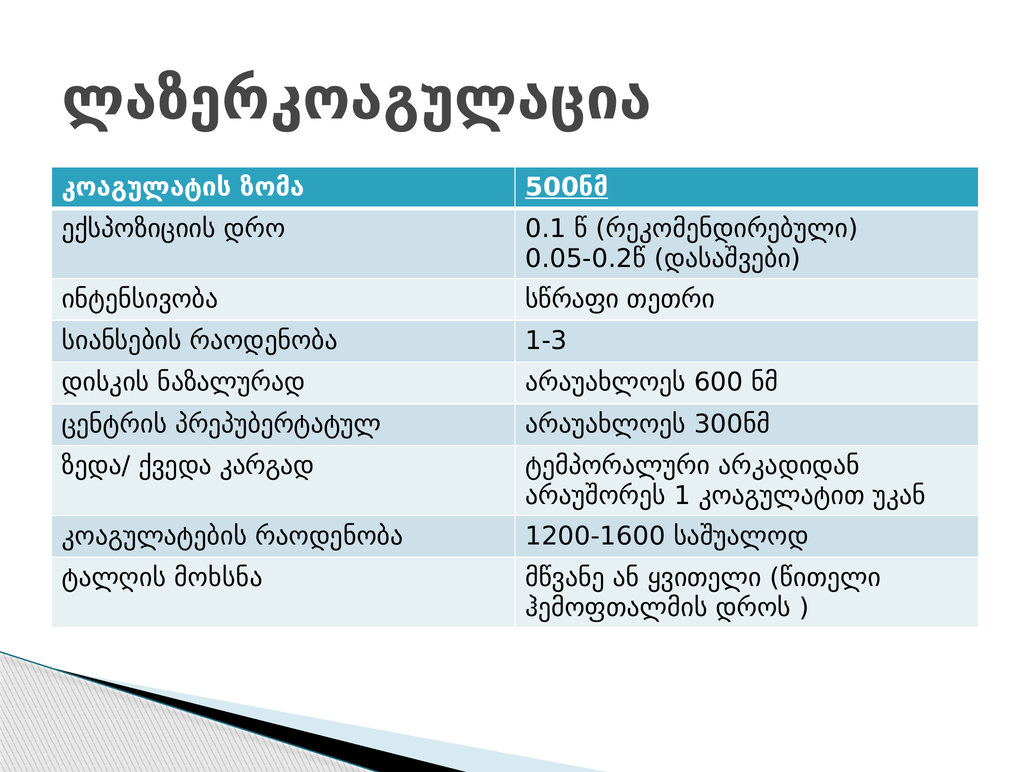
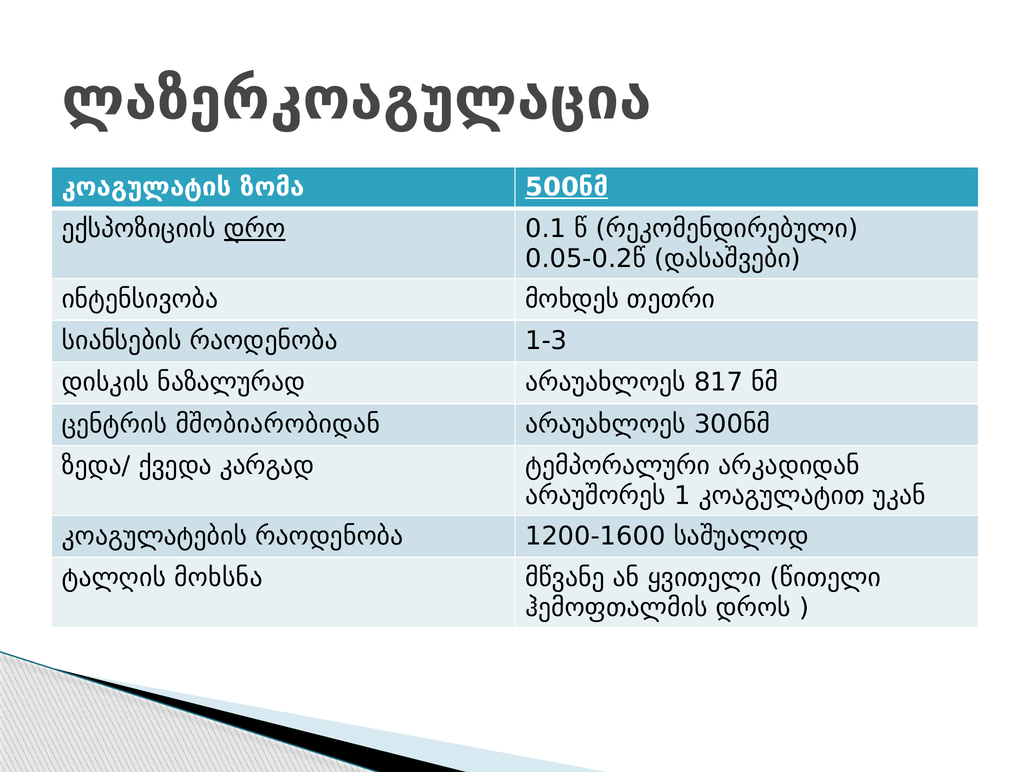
დრო underline: none -> present
სწრაფი: სწრაფი -> მოხდეს
600: 600 -> 817
პრეპუბერტატულ: პრეპუბერტატულ -> მშობიარობიდან
